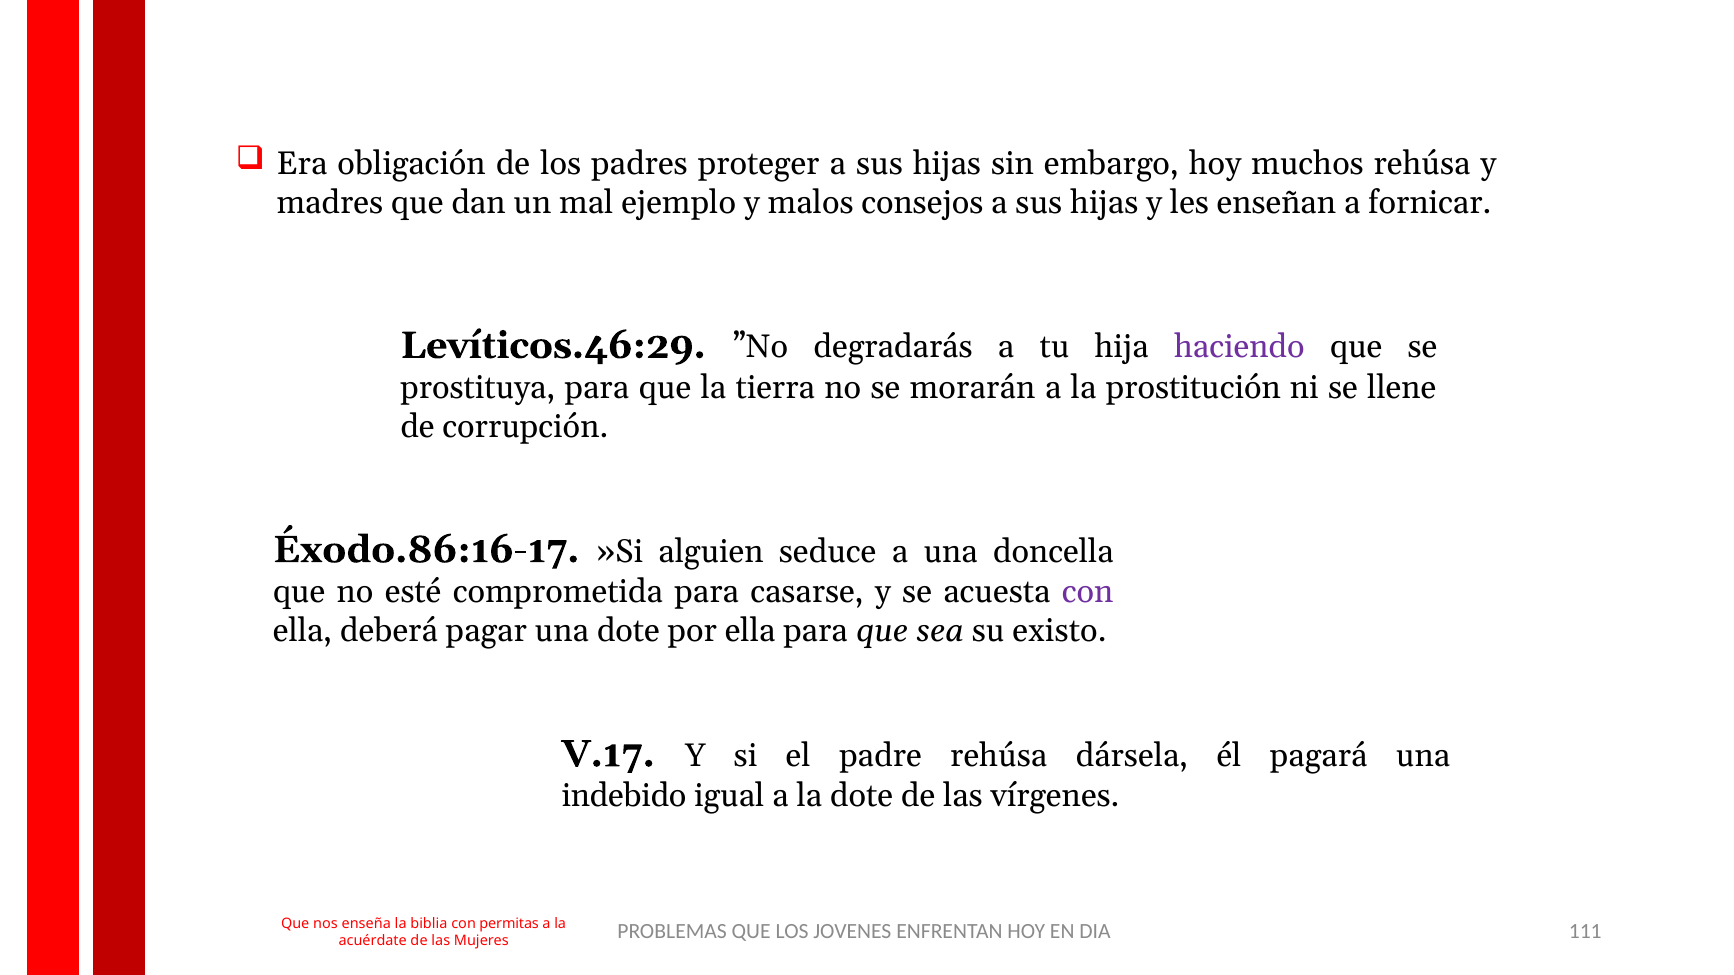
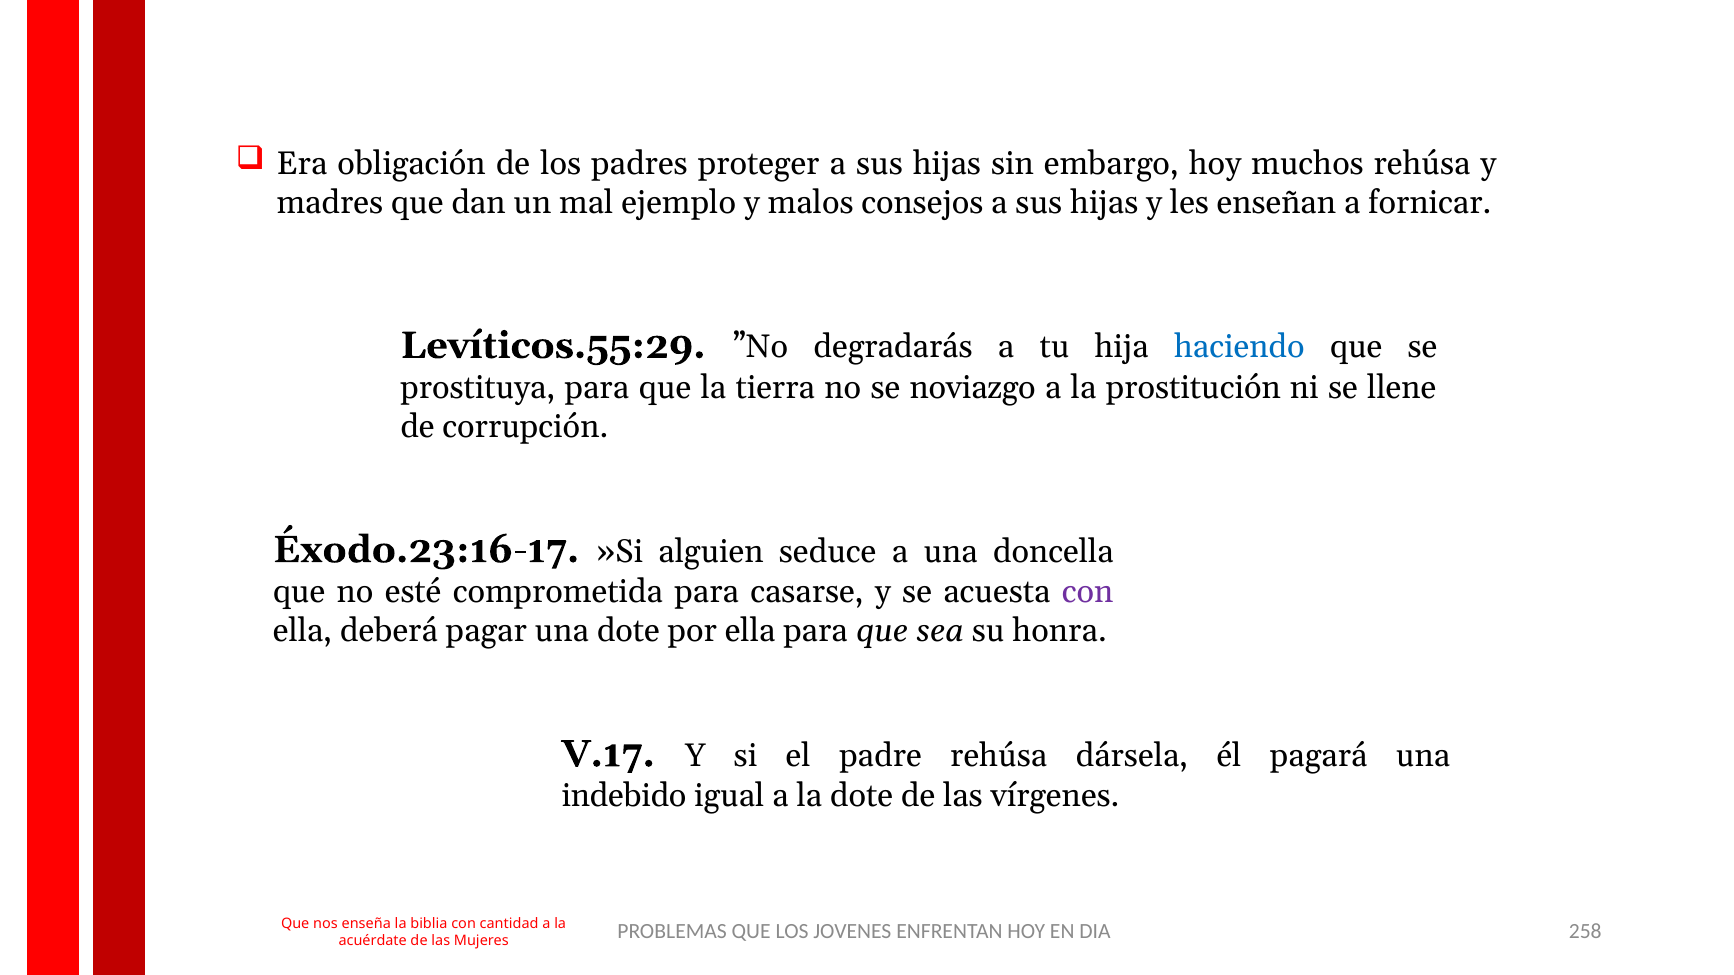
Levíticos.46:29: Levíticos.46:29 -> Levíticos.55:29
haciendo colour: purple -> blue
morarán: morarán -> noviazgo
Éxodo.86:16-17: Éxodo.86:16-17 -> Éxodo.23:16-17
existo: existo -> honra
permitas: permitas -> cantidad
111: 111 -> 258
